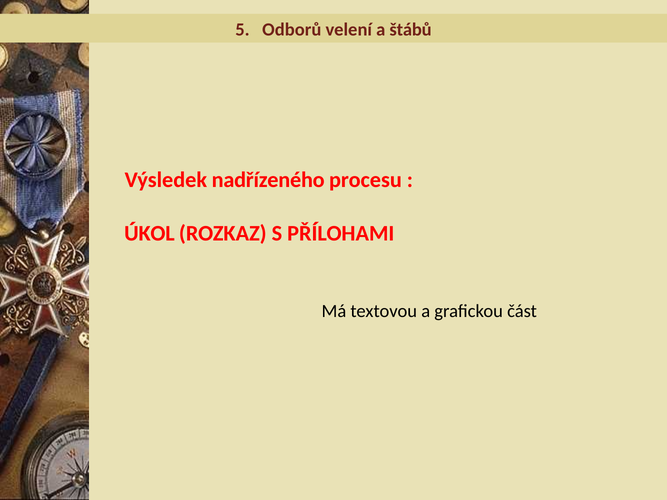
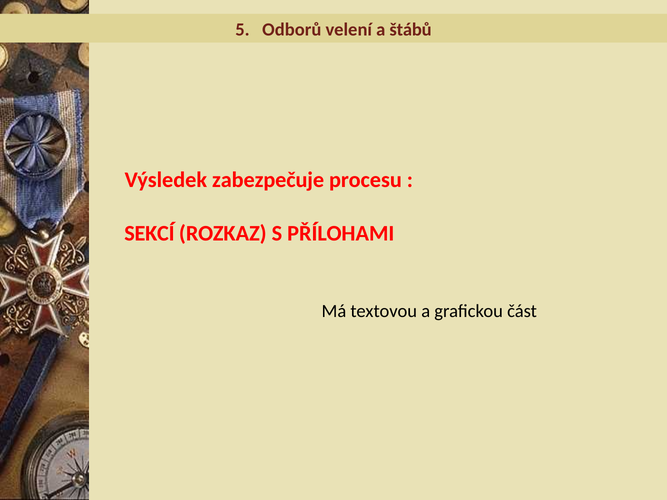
nadřízeného: nadřízeného -> zabezpečuje
ÚKOL: ÚKOL -> SEKCÍ
